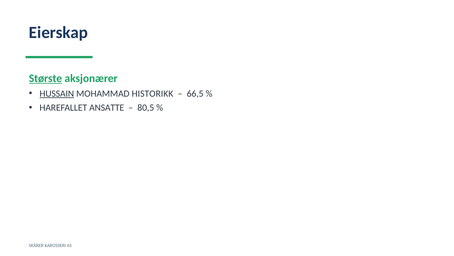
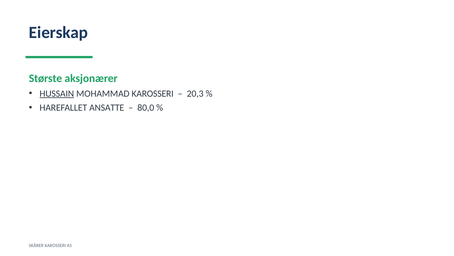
Største underline: present -> none
MOHAMMAD HISTORIKK: HISTORIKK -> KAROSSERI
66,5: 66,5 -> 20,3
80,5: 80,5 -> 80,0
